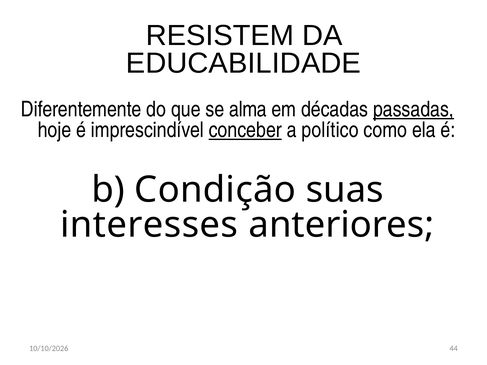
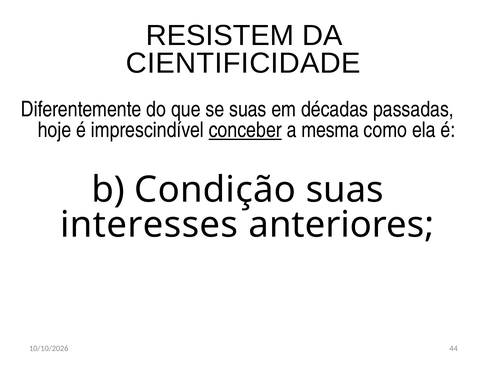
EDUCABILIDADE: EDUCABILIDADE -> CIENTIFICIDADE
se alma: alma -> suas
passadas underline: present -> none
político: político -> mesma
